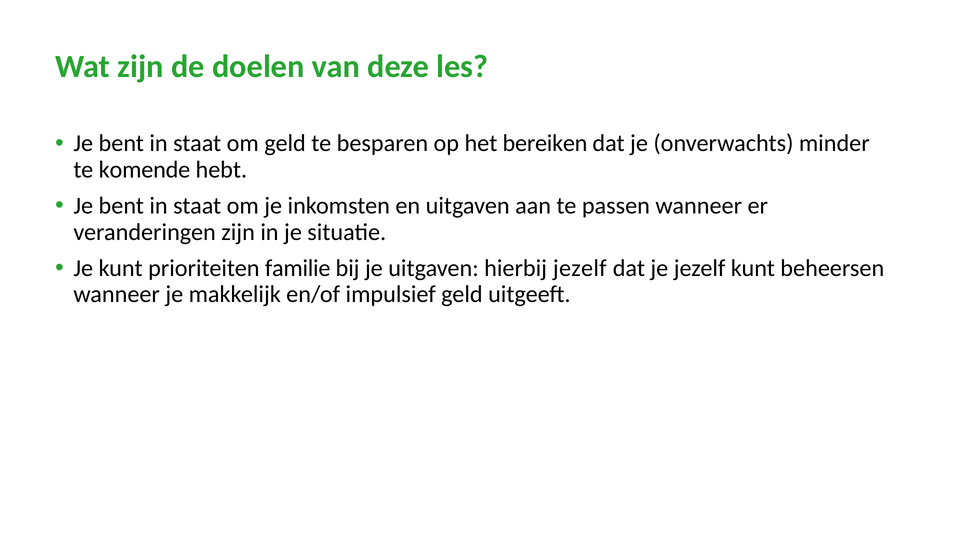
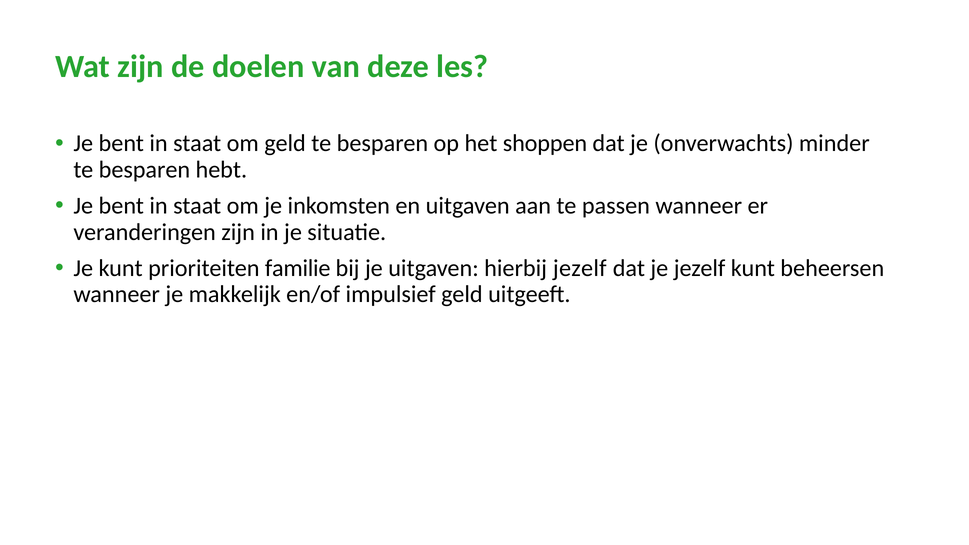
bereiken: bereiken -> shoppen
komende at (144, 170): komende -> besparen
